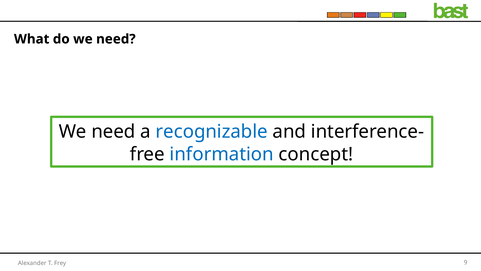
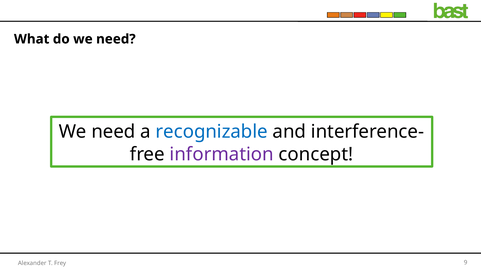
information colour: blue -> purple
